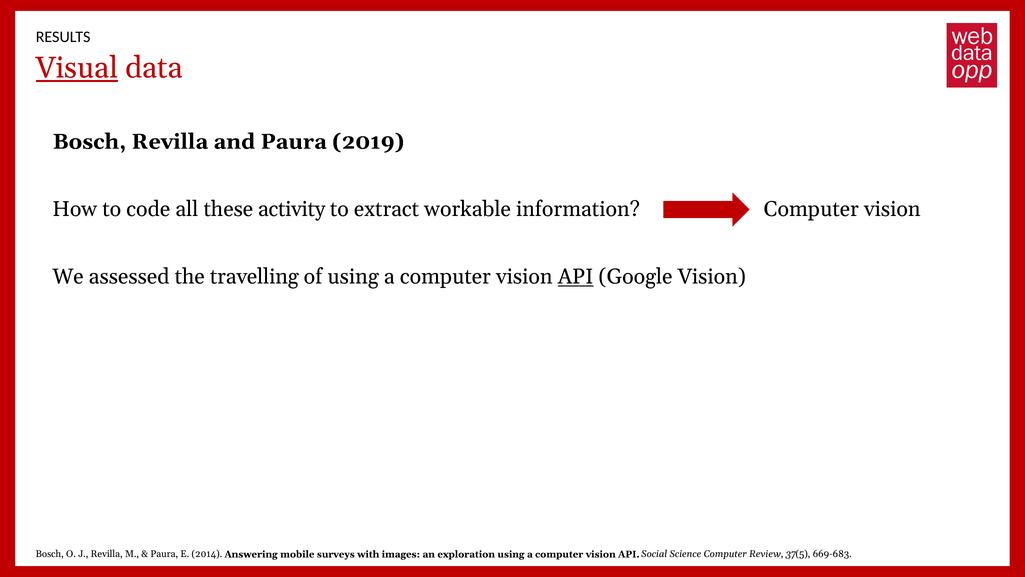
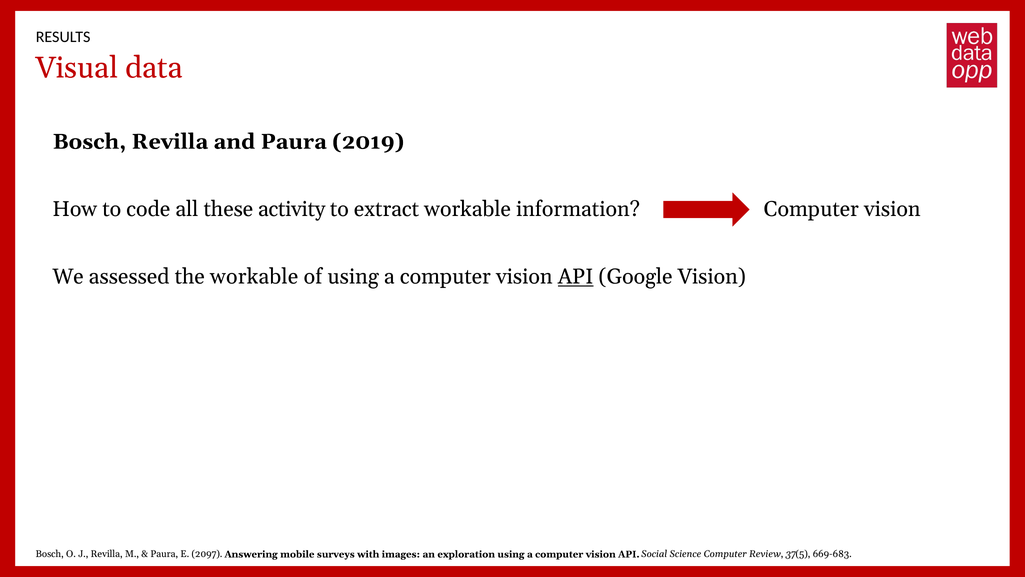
Visual underline: present -> none
the travelling: travelling -> workable
2014: 2014 -> 2097
